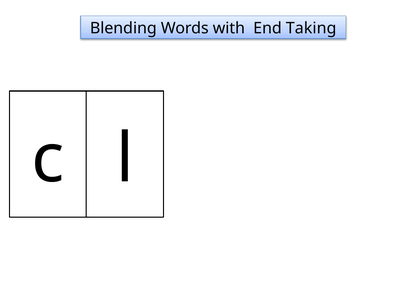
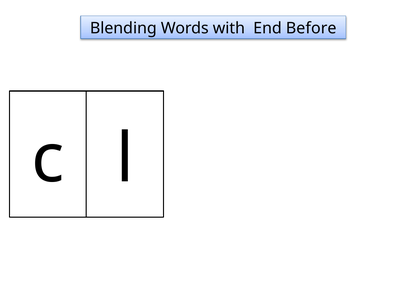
Taking: Taking -> Before
